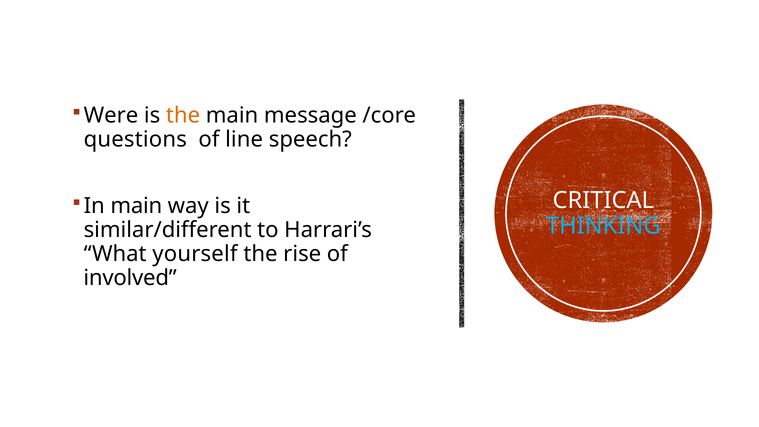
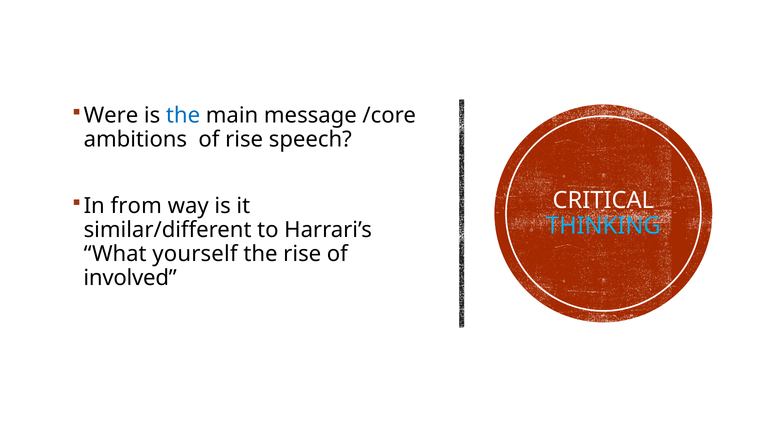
the at (183, 116) colour: orange -> blue
questions: questions -> ambitions
of line: line -> rise
In main: main -> from
